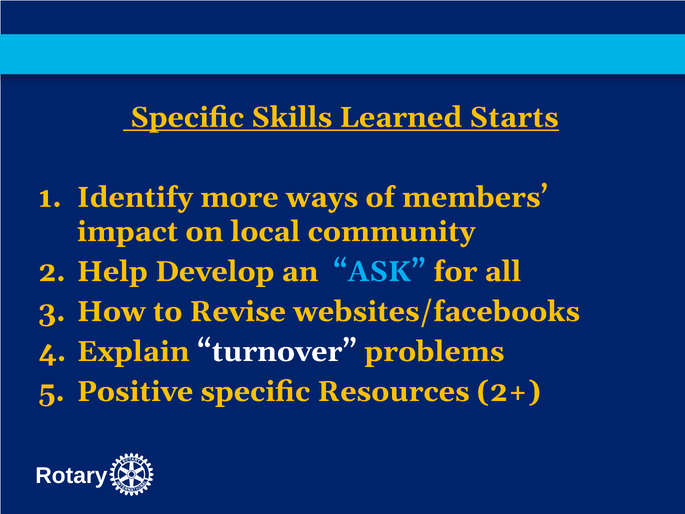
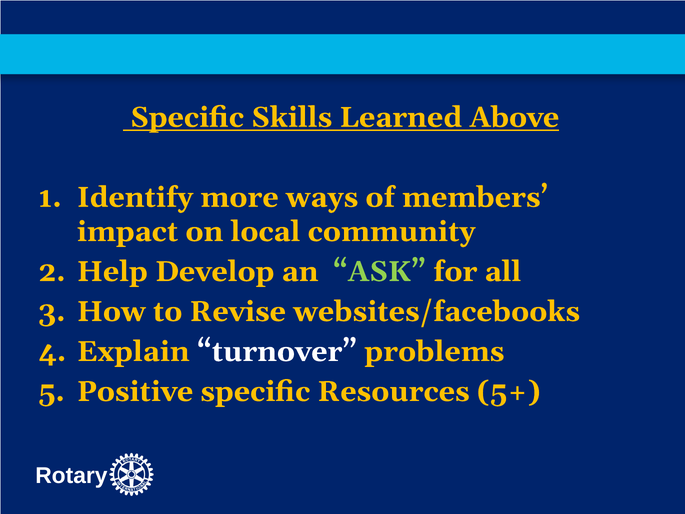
Starts: Starts -> Above
ASK colour: light blue -> light green
2+: 2+ -> 5+
